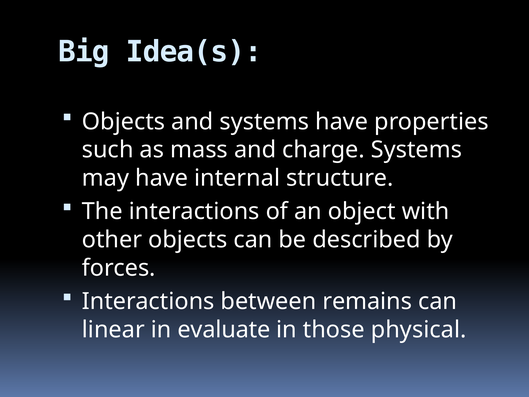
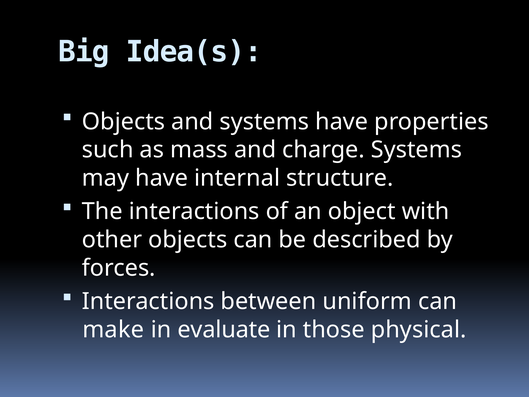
remains: remains -> uniform
linear: linear -> make
